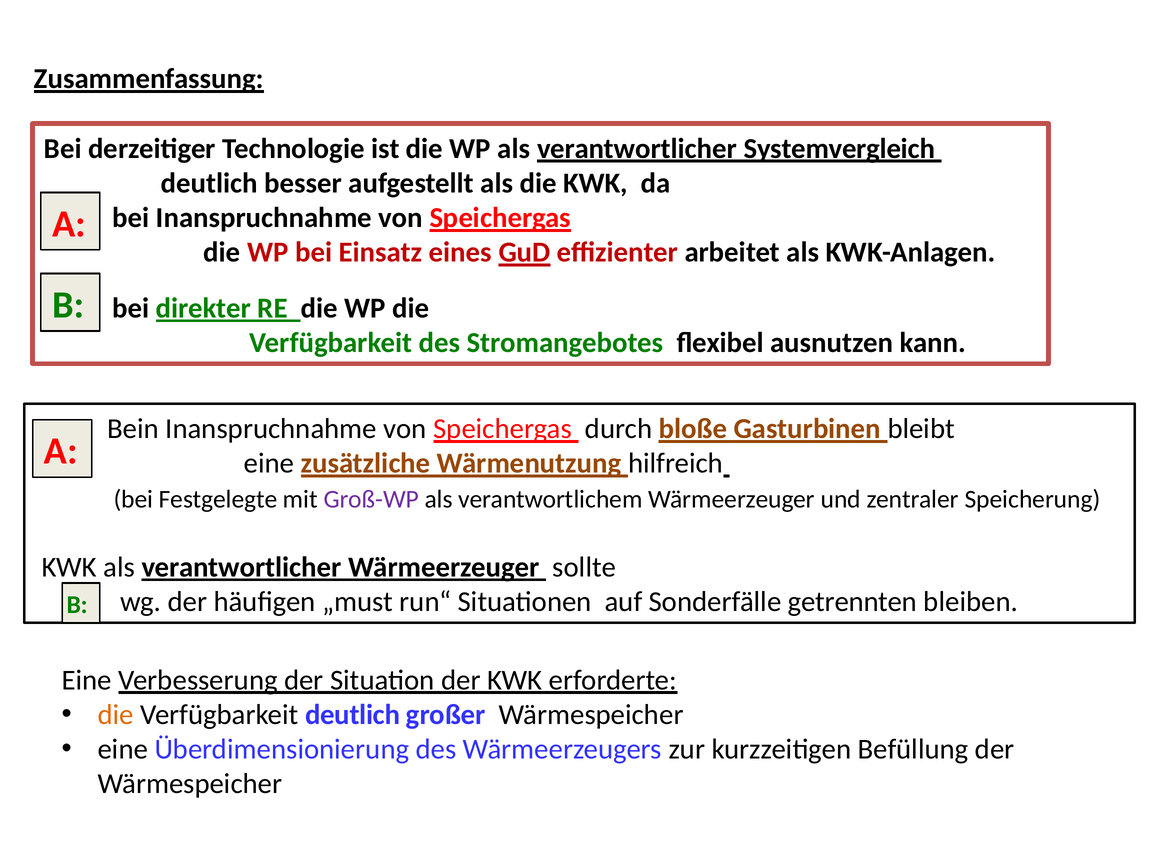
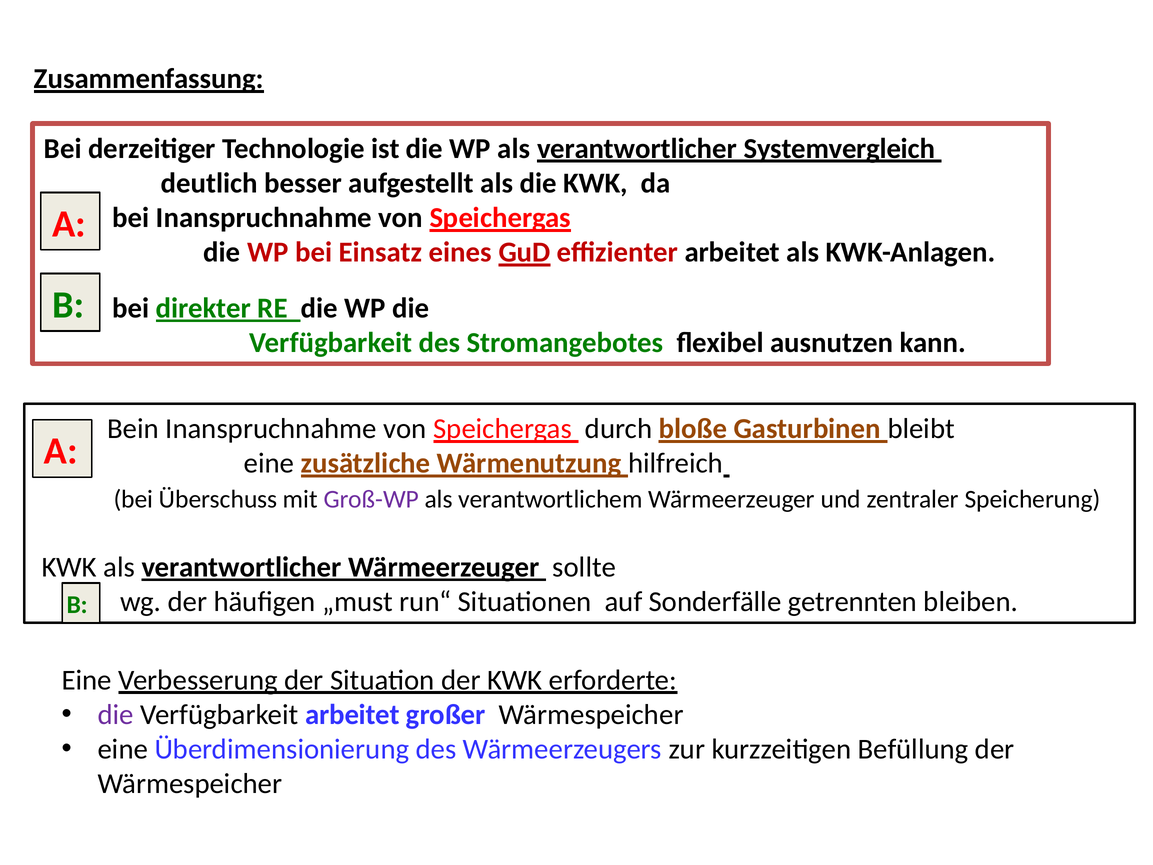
Festgelegte: Festgelegte -> Überschuss
die at (116, 714) colour: orange -> purple
Verfügbarkeit deutlich: deutlich -> arbeitet
